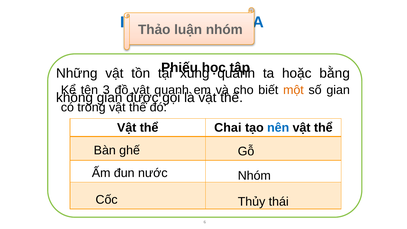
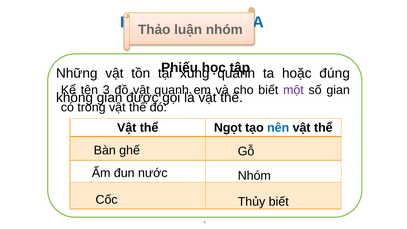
bằng: bằng -> đúng
một colour: orange -> purple
Chai: Chai -> Ngọt
Thủy thái: thái -> biết
